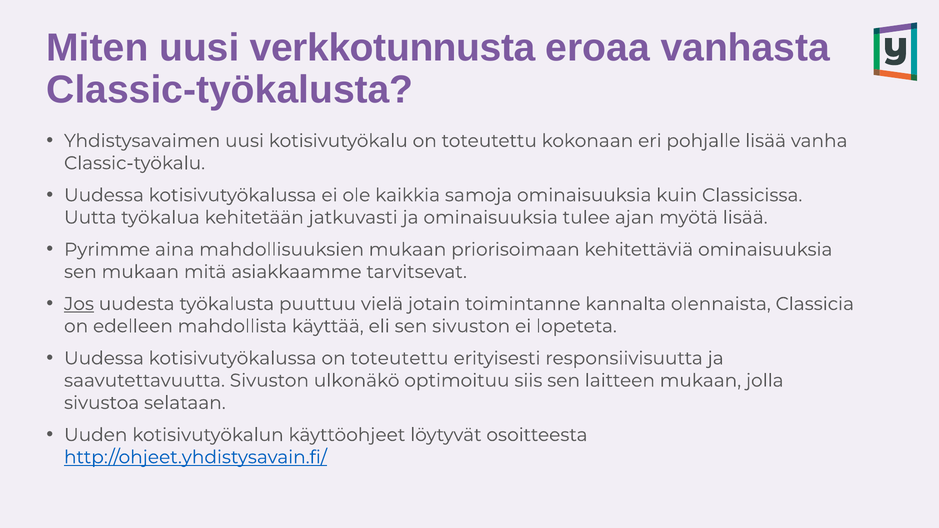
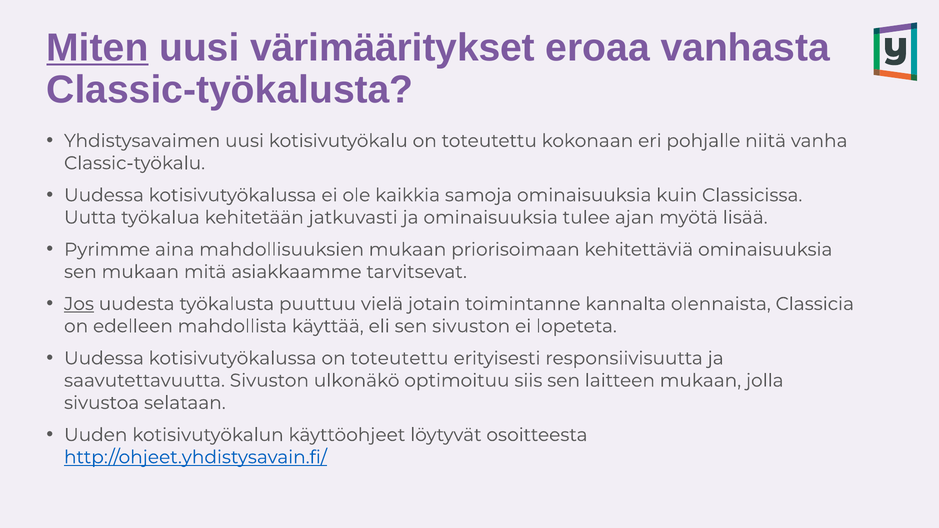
Miten underline: none -> present
verkkotunnusta: verkkotunnusta -> värimääritykset
pohjalle lisää: lisää -> niitä
